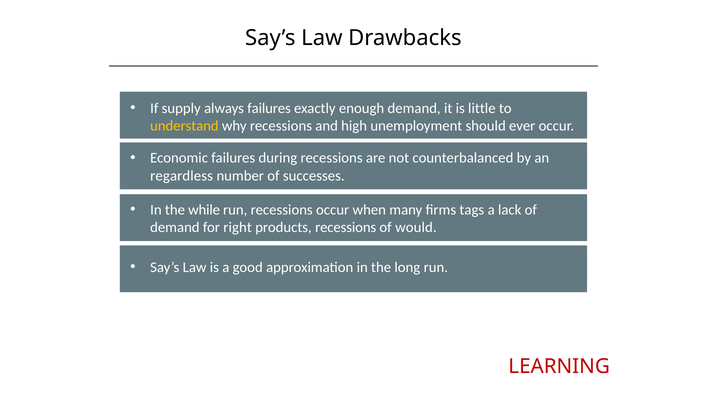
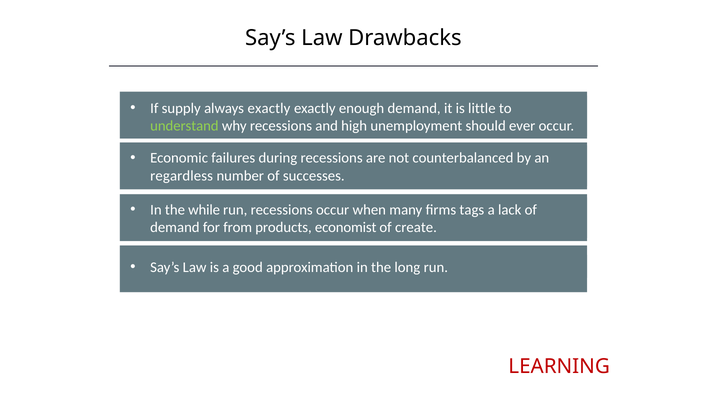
always failures: failures -> exactly
understand colour: yellow -> light green
right: right -> from
products recessions: recessions -> economist
would: would -> create
